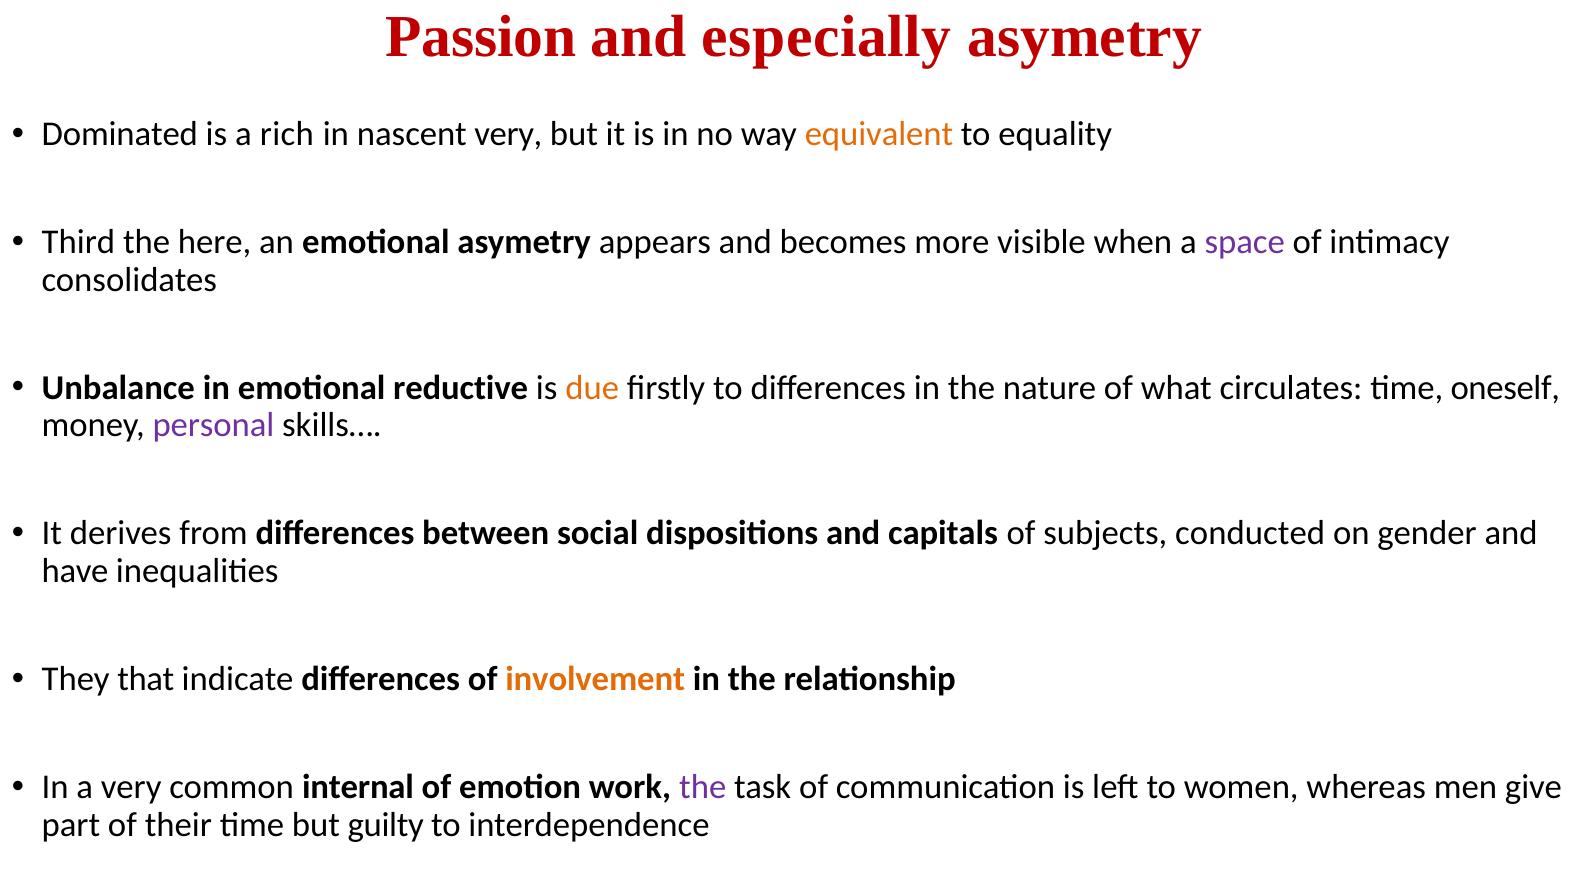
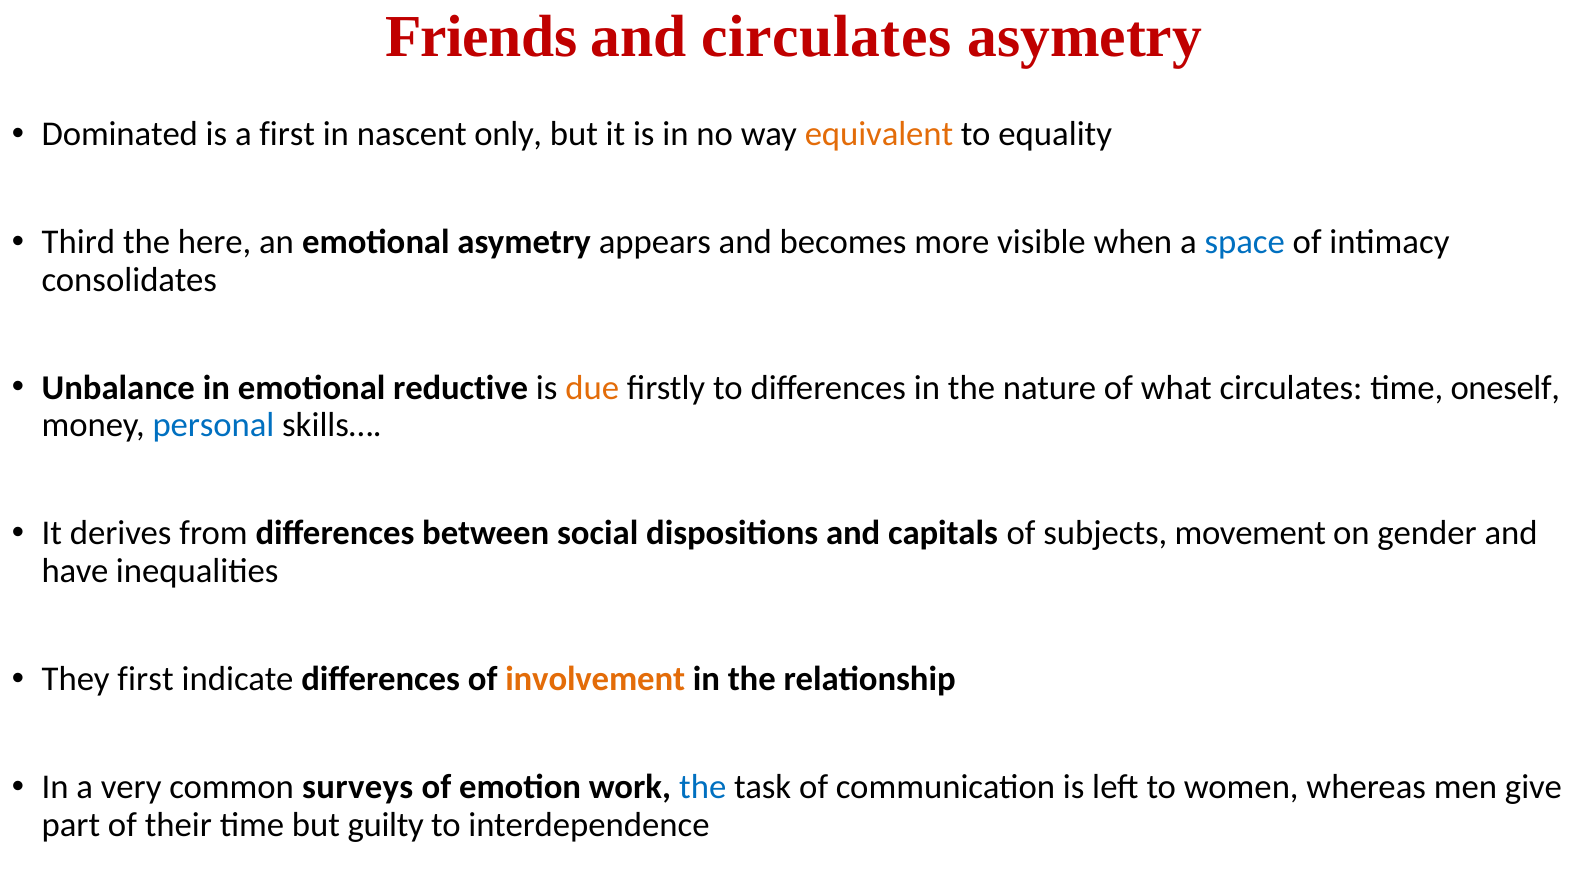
Passion: Passion -> Friends
and especially: especially -> circulates
a rich: rich -> first
nascent very: very -> only
space colour: purple -> blue
personal colour: purple -> blue
conducted: conducted -> movement
They that: that -> first
internal: internal -> surveys
the at (703, 787) colour: purple -> blue
